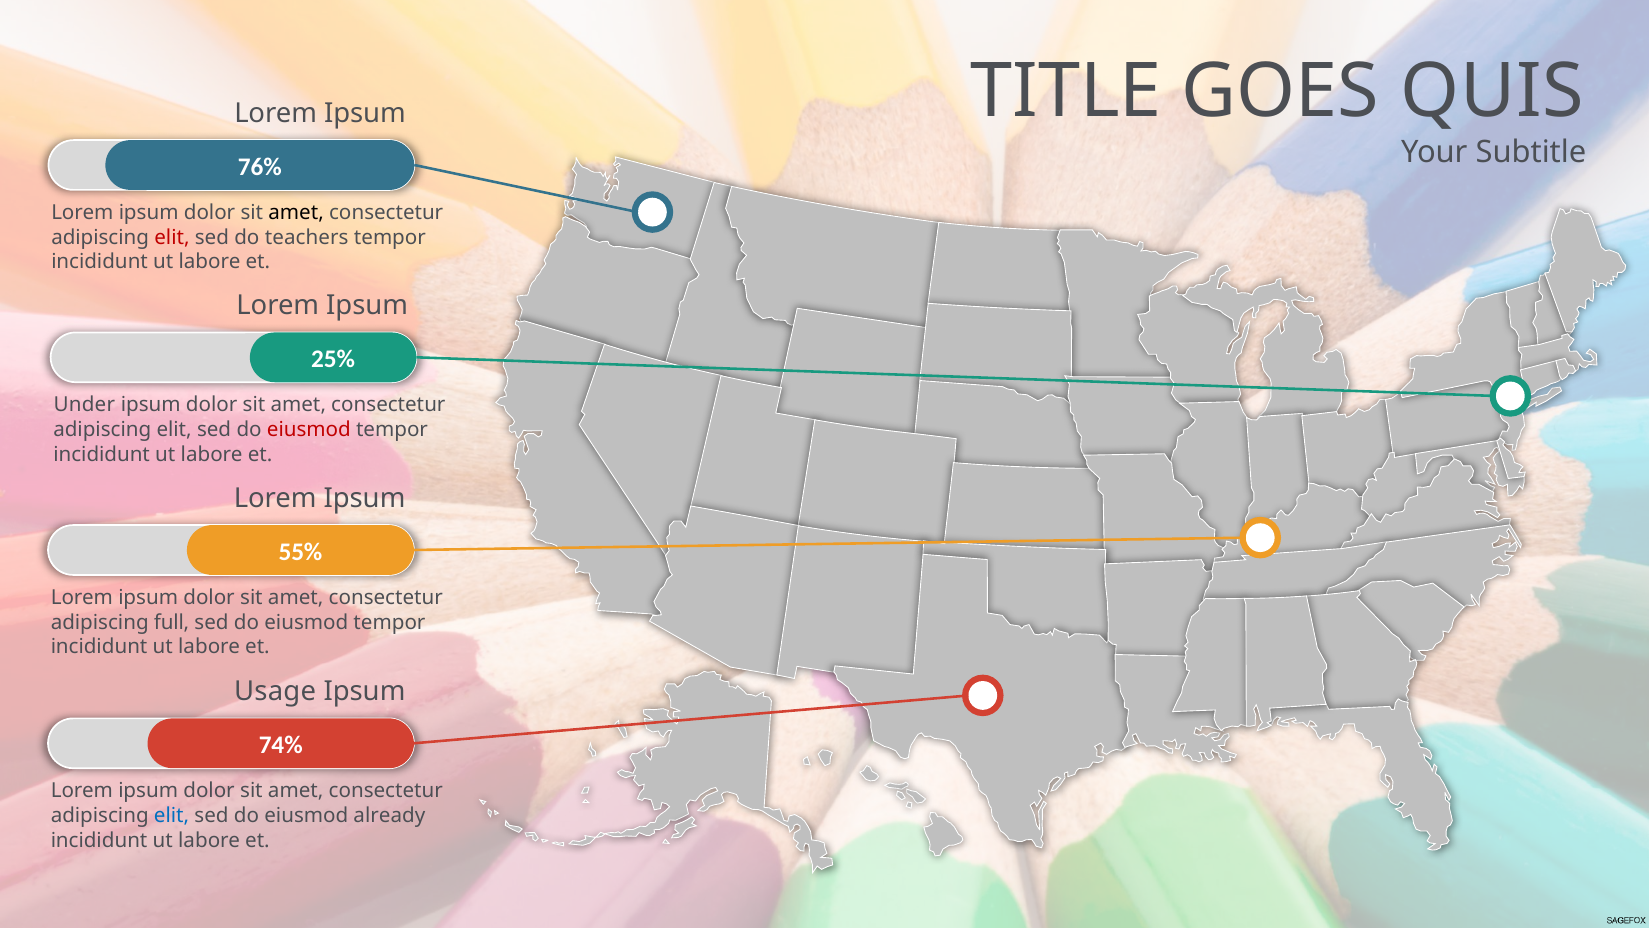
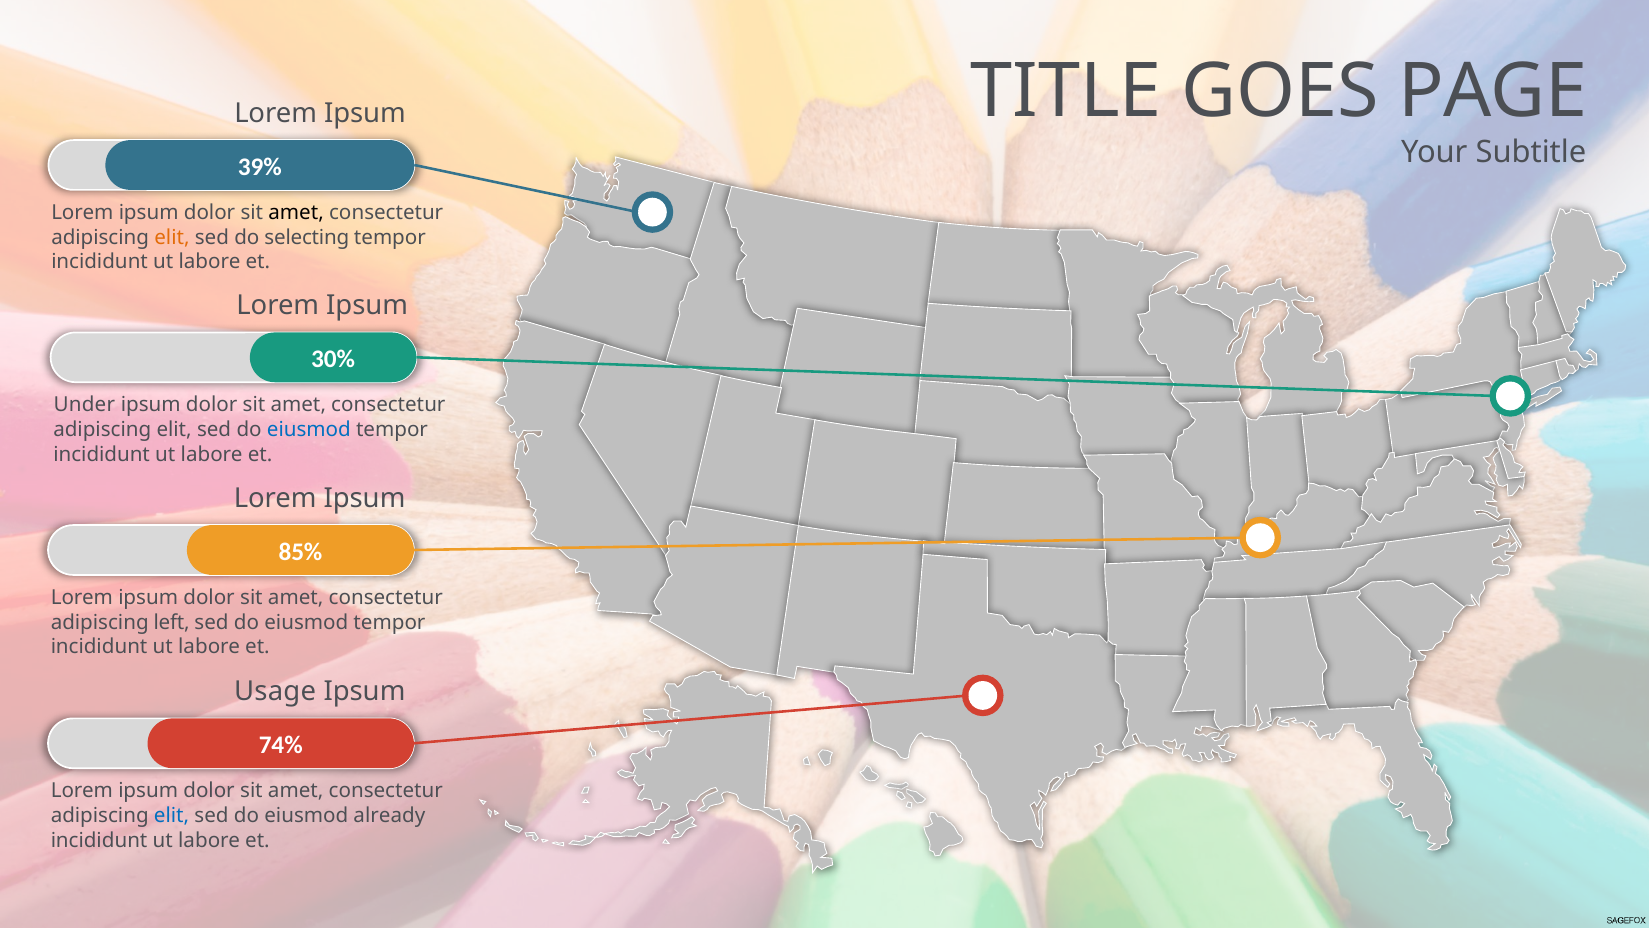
QUIS: QUIS -> PAGE
76%: 76% -> 39%
elit at (172, 237) colour: red -> orange
teachers: teachers -> selecting
25%: 25% -> 30%
eiusmod at (309, 429) colour: red -> blue
55%: 55% -> 85%
full: full -> left
